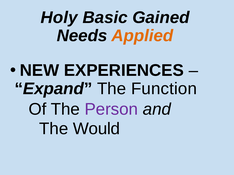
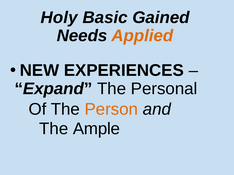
Function: Function -> Personal
Person colour: purple -> orange
Would: Would -> Ample
